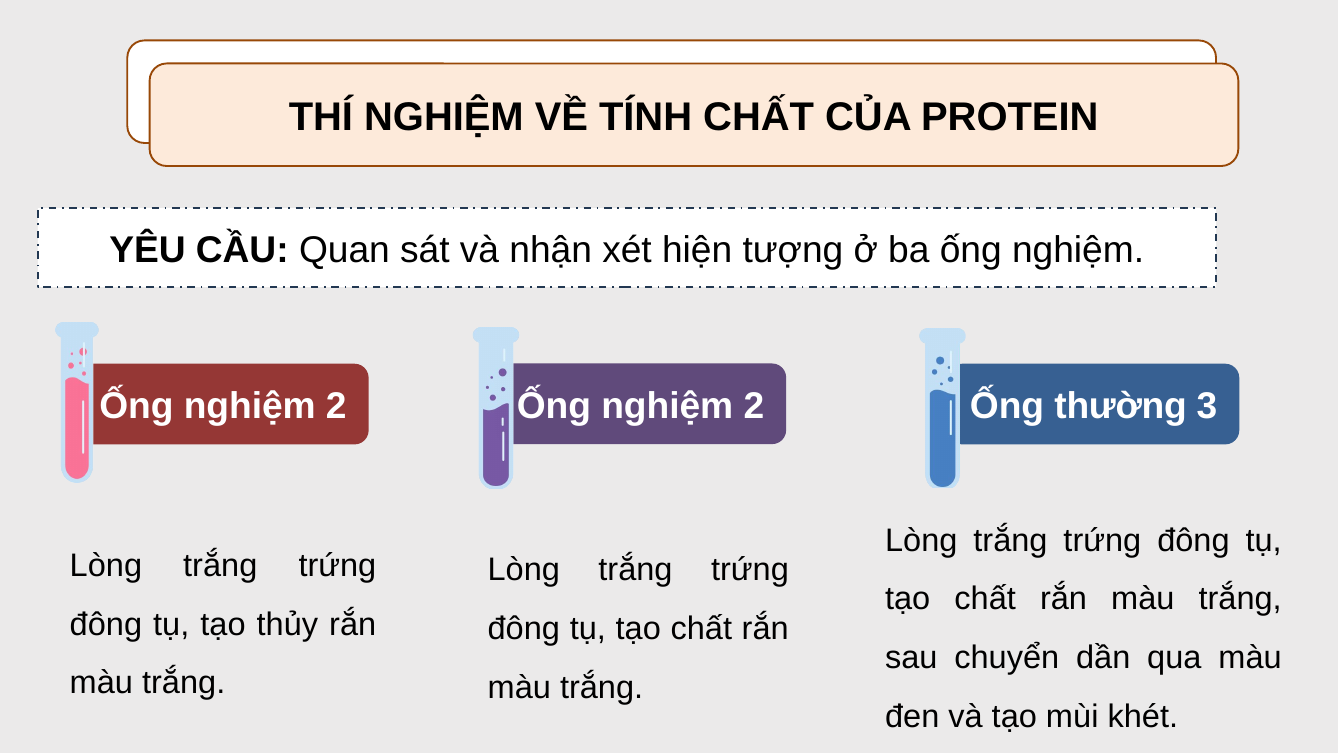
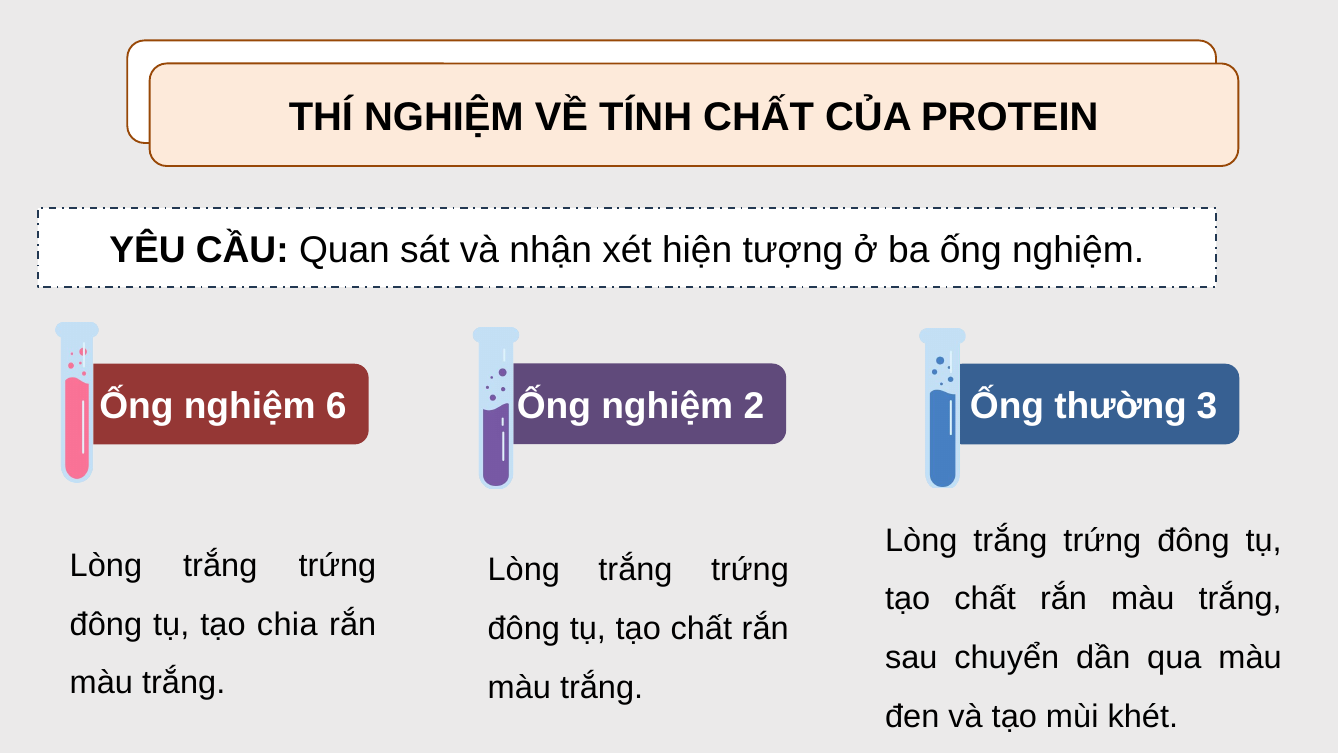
2 at (336, 406): 2 -> 6
thủy: thủy -> chia
